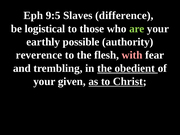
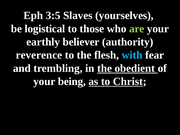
9:5: 9:5 -> 3:5
difference: difference -> yourselves
possible: possible -> believer
with colour: pink -> light blue
given: given -> being
